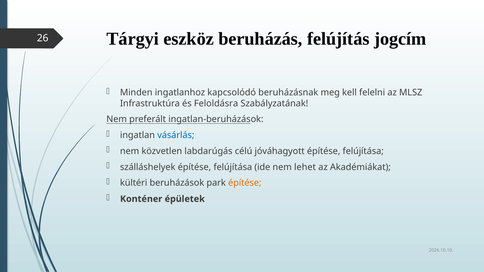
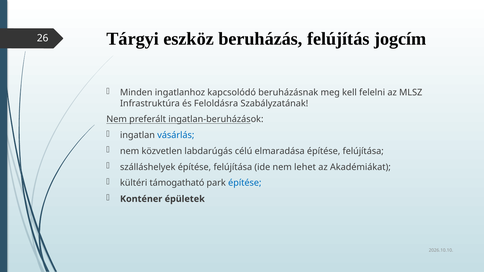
jóváhagyott: jóváhagyott -> elmaradása
beruházások: beruházások -> támogatható
építése at (245, 183) colour: orange -> blue
